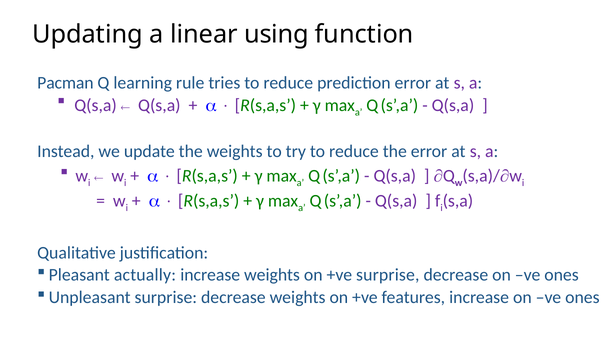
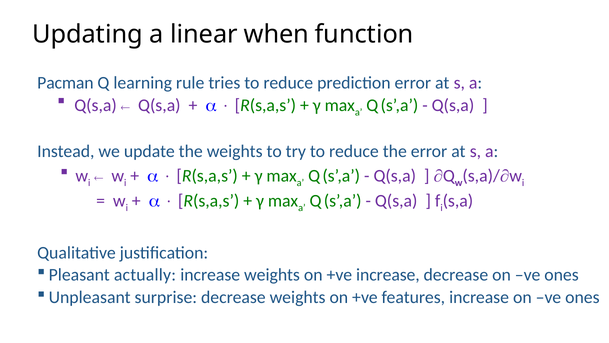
using: using -> when
+ve surprise: surprise -> increase
